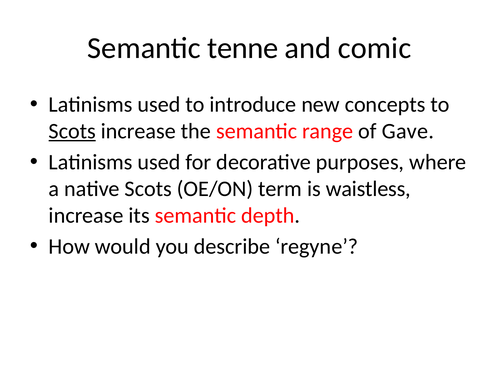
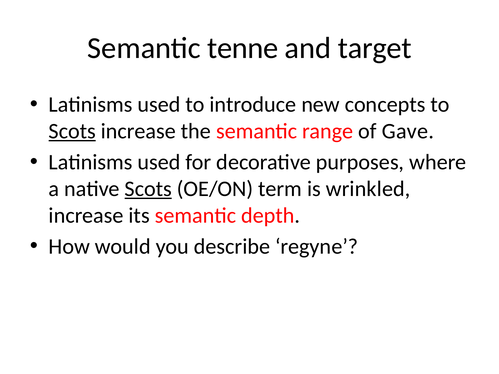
comic: comic -> target
Scots at (148, 189) underline: none -> present
waistless: waistless -> wrinkled
